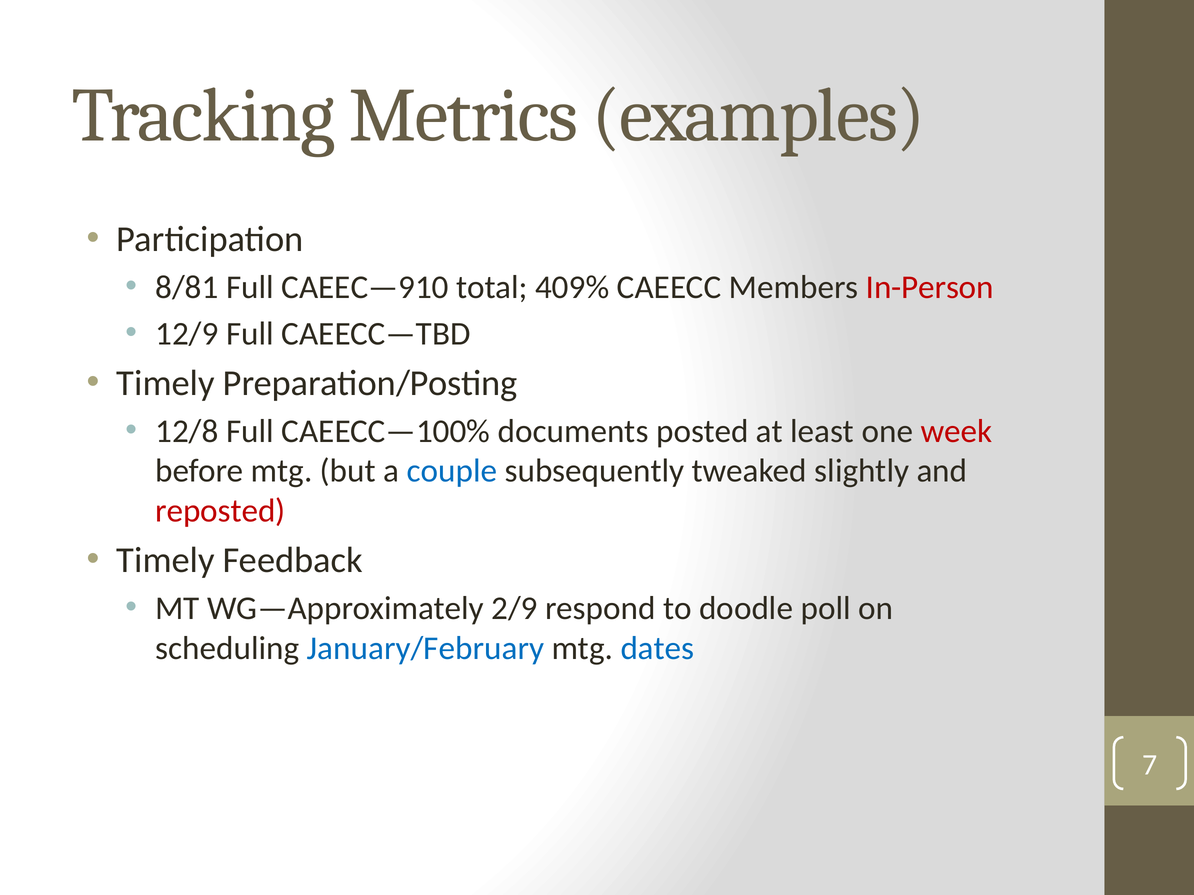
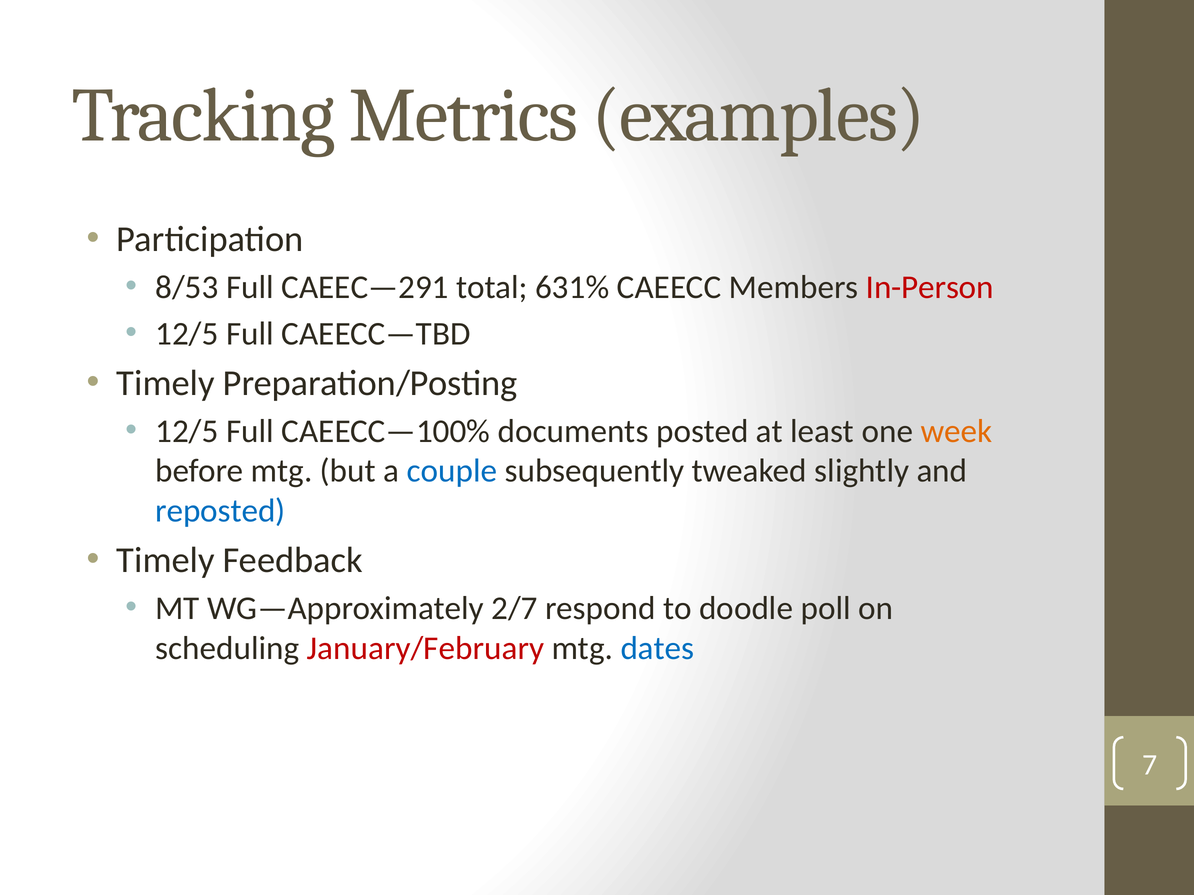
8/81: 8/81 -> 8/53
CAEEC—910: CAEEC—910 -> CAEEC—291
409%: 409% -> 631%
12/9 at (187, 334): 12/9 -> 12/5
12/8 at (187, 431): 12/8 -> 12/5
week colour: red -> orange
reposted colour: red -> blue
2/9: 2/9 -> 2/7
January/February colour: blue -> red
